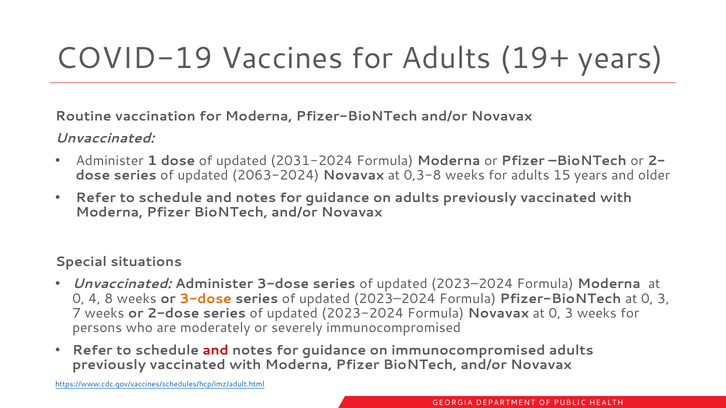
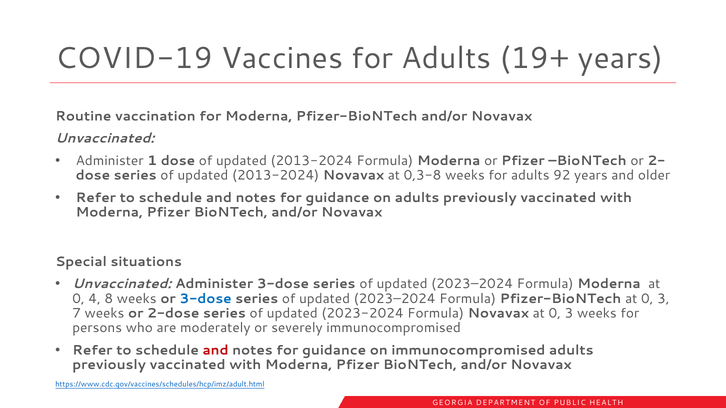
dose of updated 2031-2024: 2031-2024 -> 2013-2024
series of updated 2063-2024: 2063-2024 -> 2013-2024
15: 15 -> 92
3-dose at (206, 299) colour: orange -> blue
